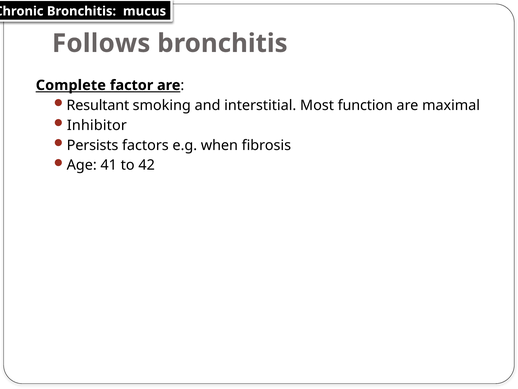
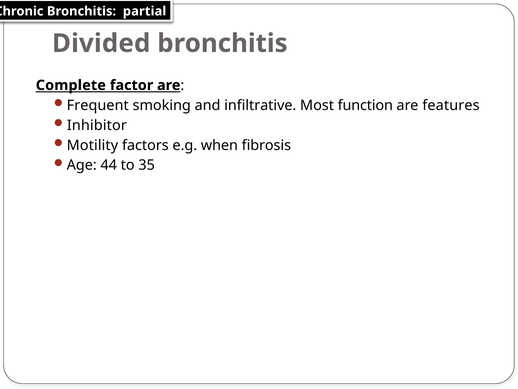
mucus: mucus -> partial
Follows: Follows -> Divided
Resultant: Resultant -> Frequent
interstitial: interstitial -> infiltrative
maximal: maximal -> features
Persists: Persists -> Motility
41: 41 -> 44
42: 42 -> 35
